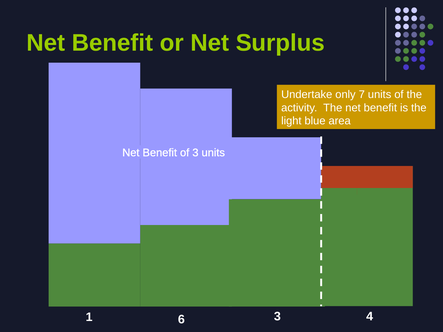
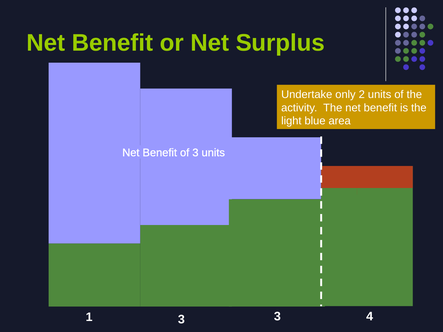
7: 7 -> 2
1 6: 6 -> 3
